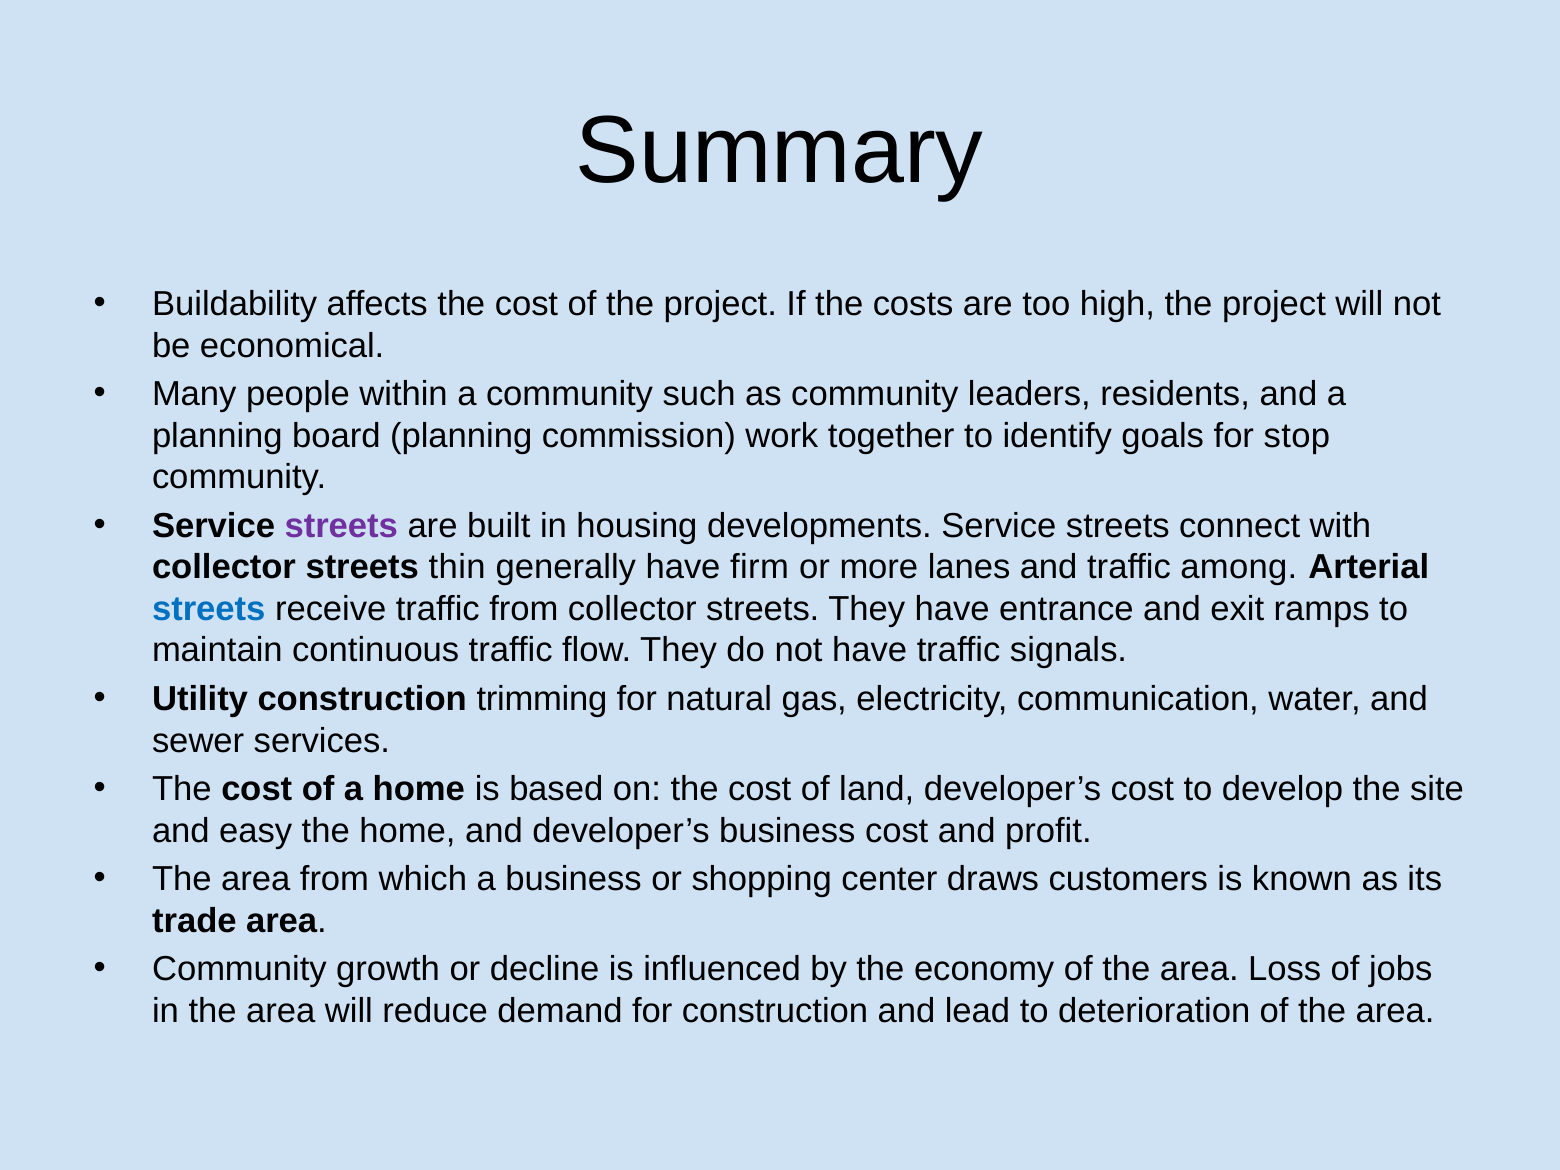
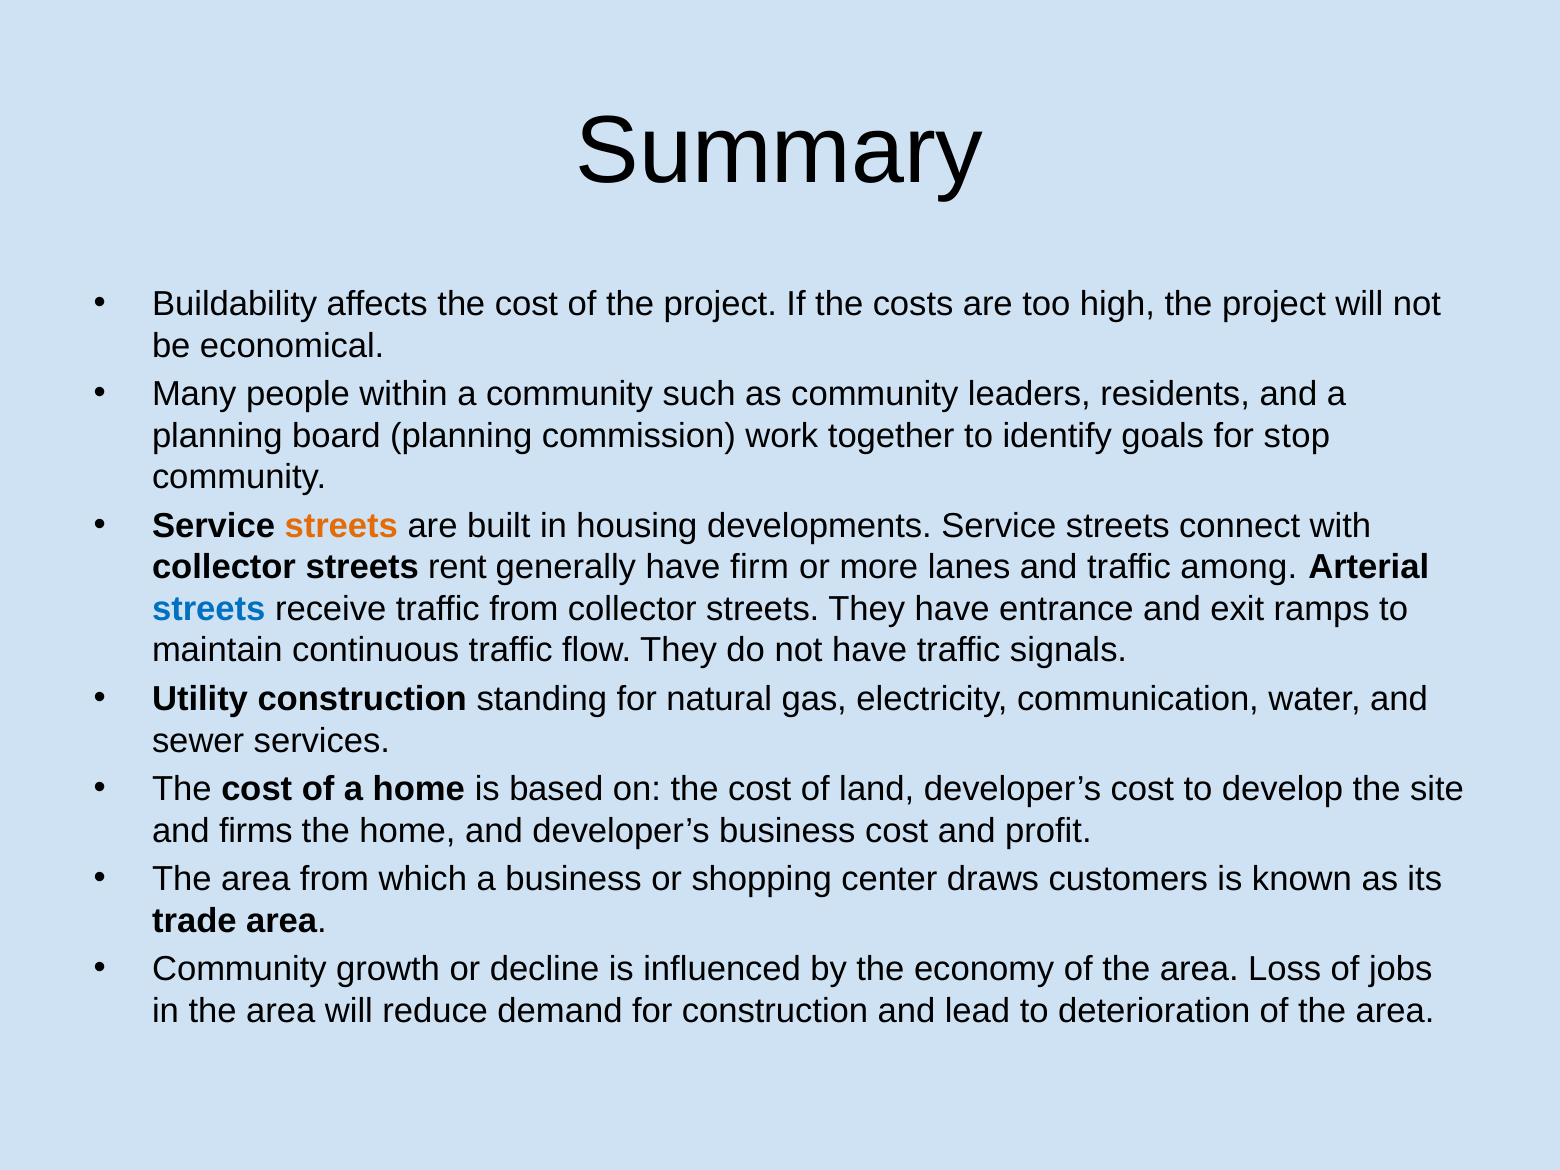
streets at (341, 526) colour: purple -> orange
thin: thin -> rent
trimming: trimming -> standing
easy: easy -> firms
